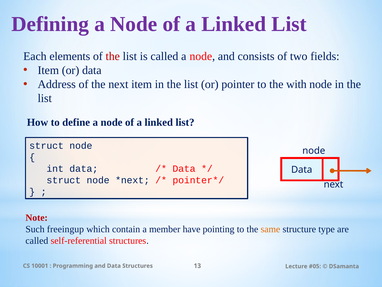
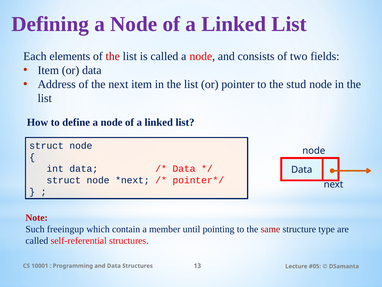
with: with -> stud
have: have -> until
same colour: orange -> red
